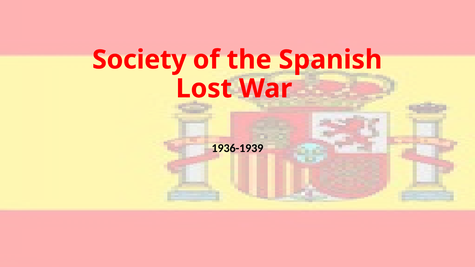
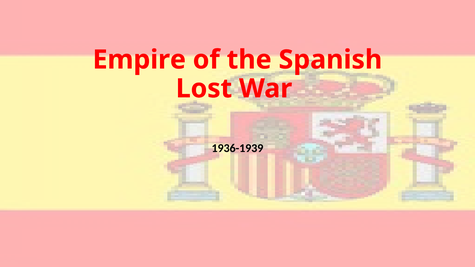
Society: Society -> Empire
